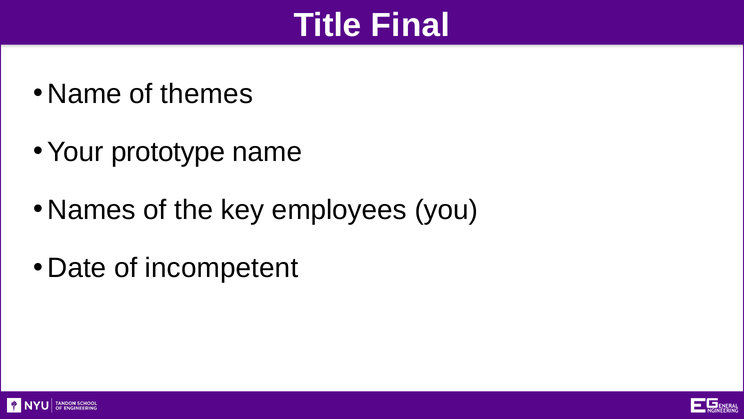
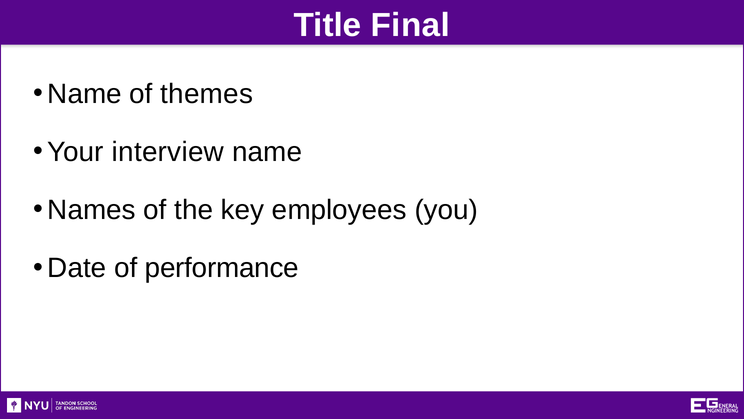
prototype: prototype -> interview
incompetent: incompetent -> performance
